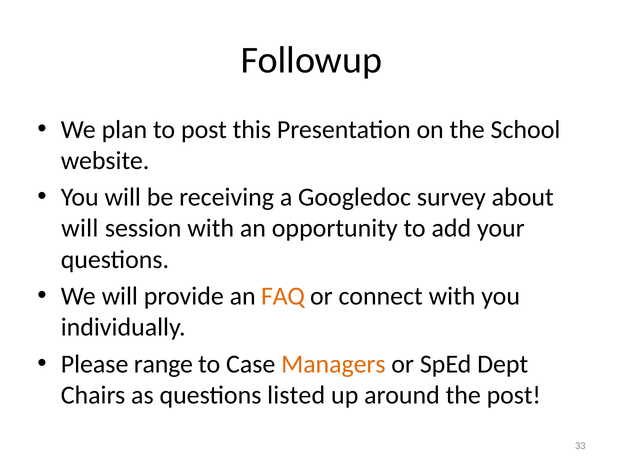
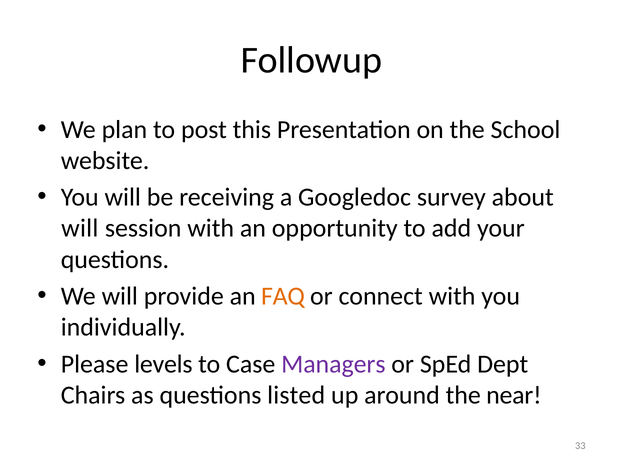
range: range -> levels
Managers colour: orange -> purple
the post: post -> near
